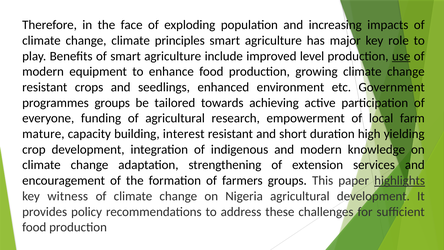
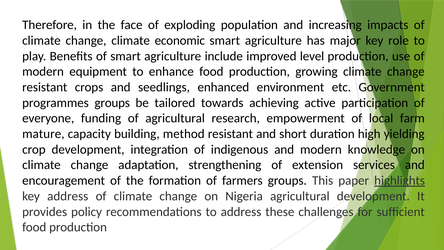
principles: principles -> economic
use underline: present -> none
interest: interest -> method
key witness: witness -> address
